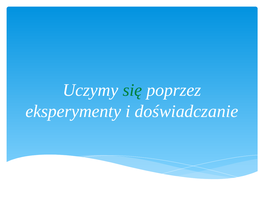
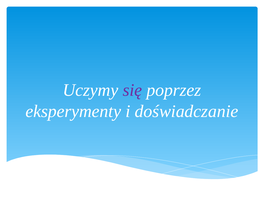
się colour: green -> purple
